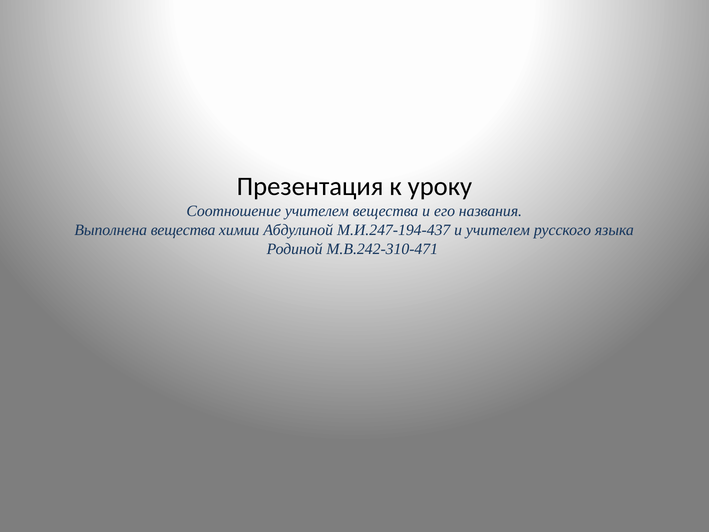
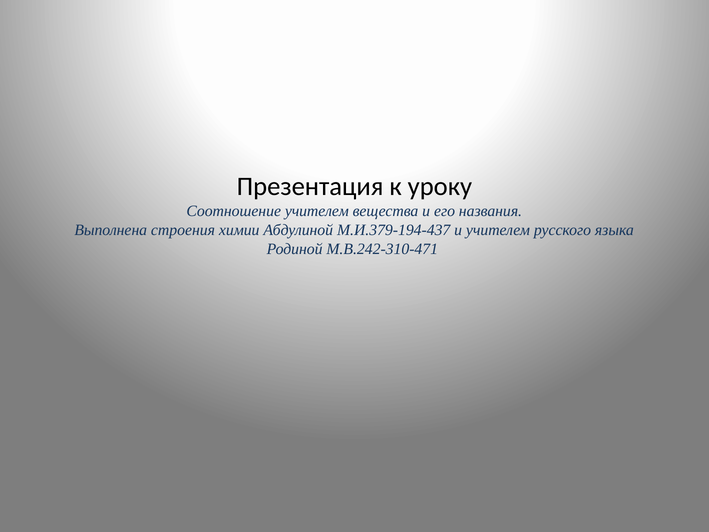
Выполнена вещества: вещества -> строения
М.И.247-194-437: М.И.247-194-437 -> М.И.379-194-437
